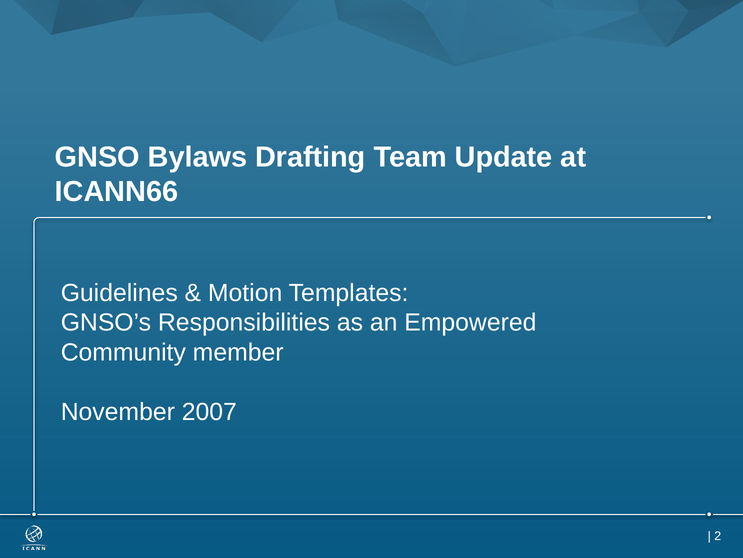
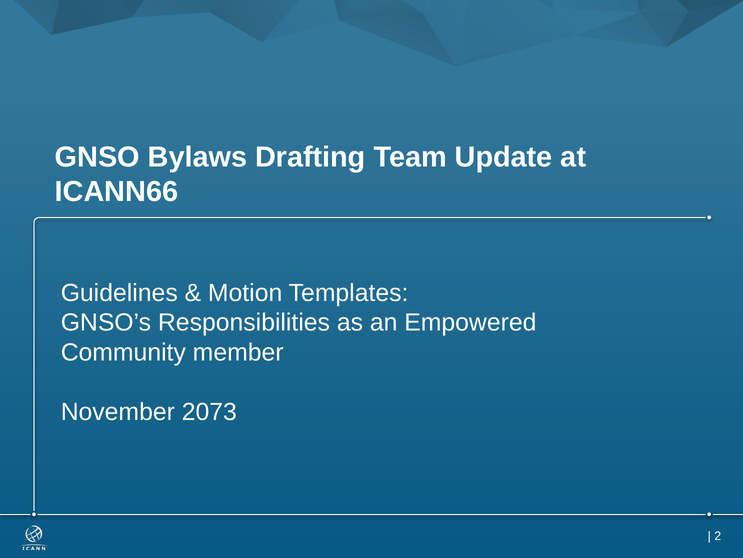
2007: 2007 -> 2073
